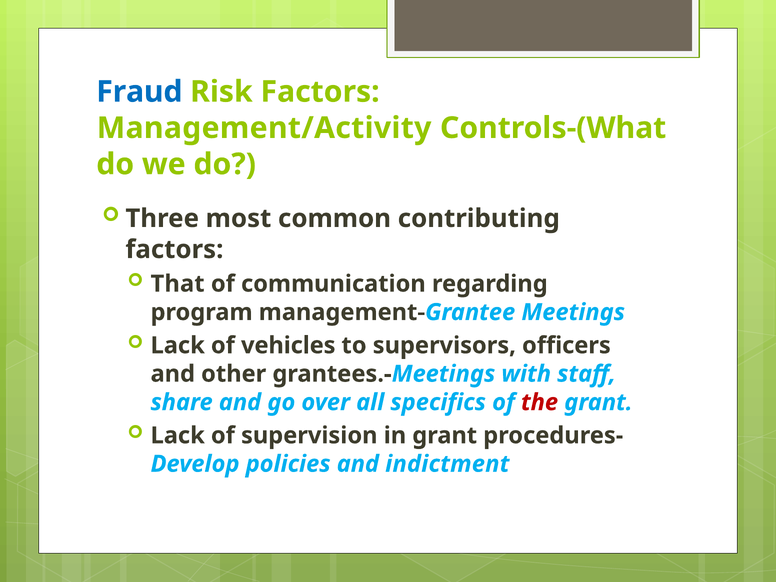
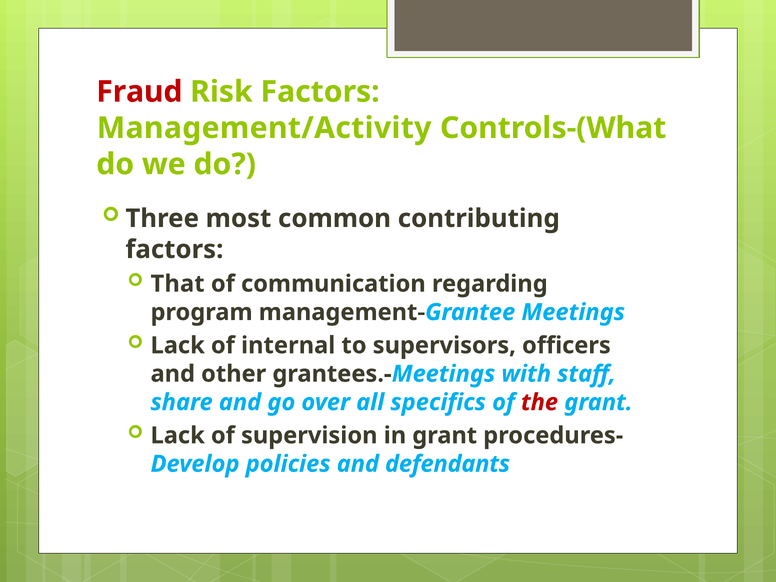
Fraud colour: blue -> red
vehicles: vehicles -> internal
indictment: indictment -> defendants
